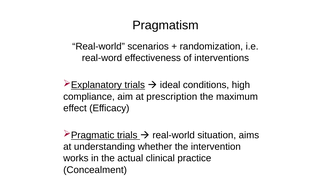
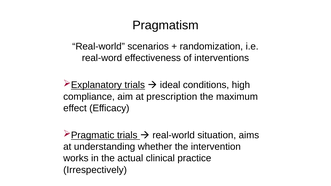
Concealment: Concealment -> Irrespectively
